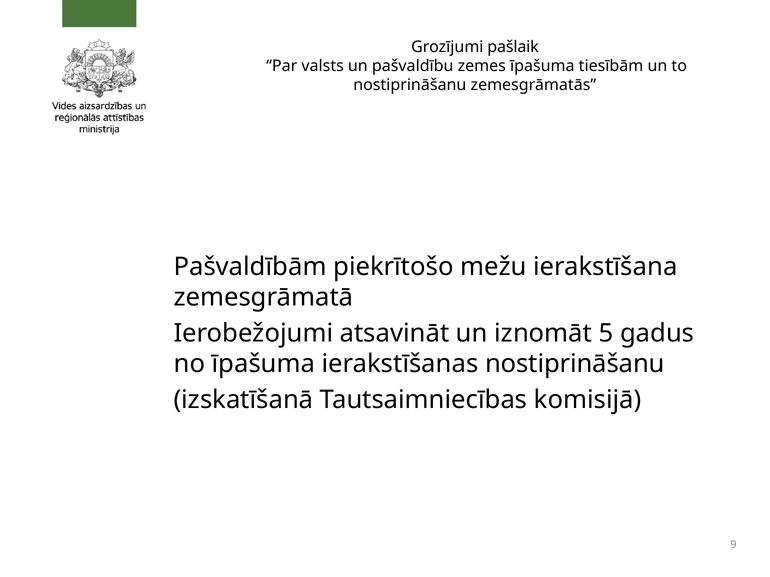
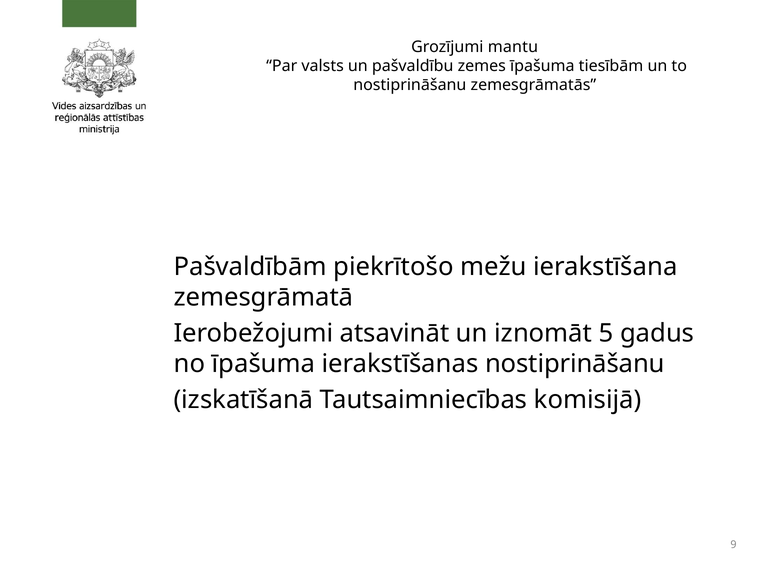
pašlaik: pašlaik -> mantu
